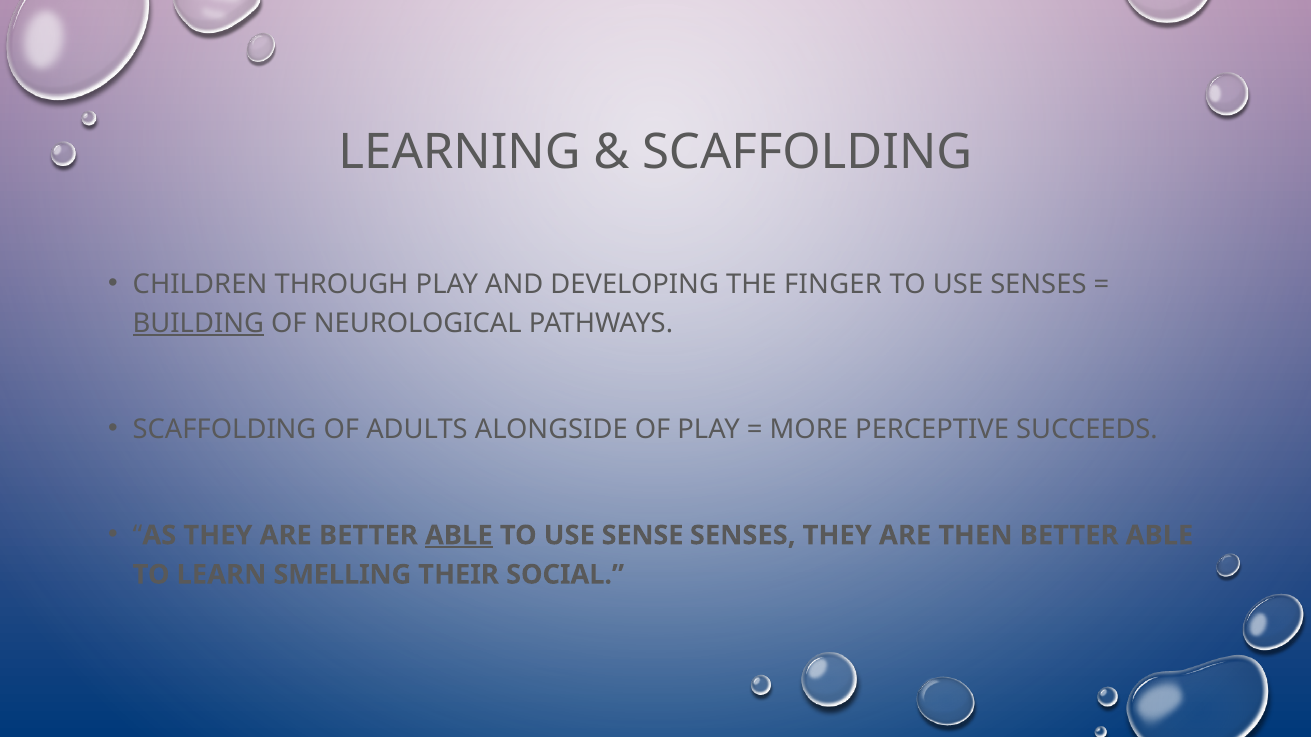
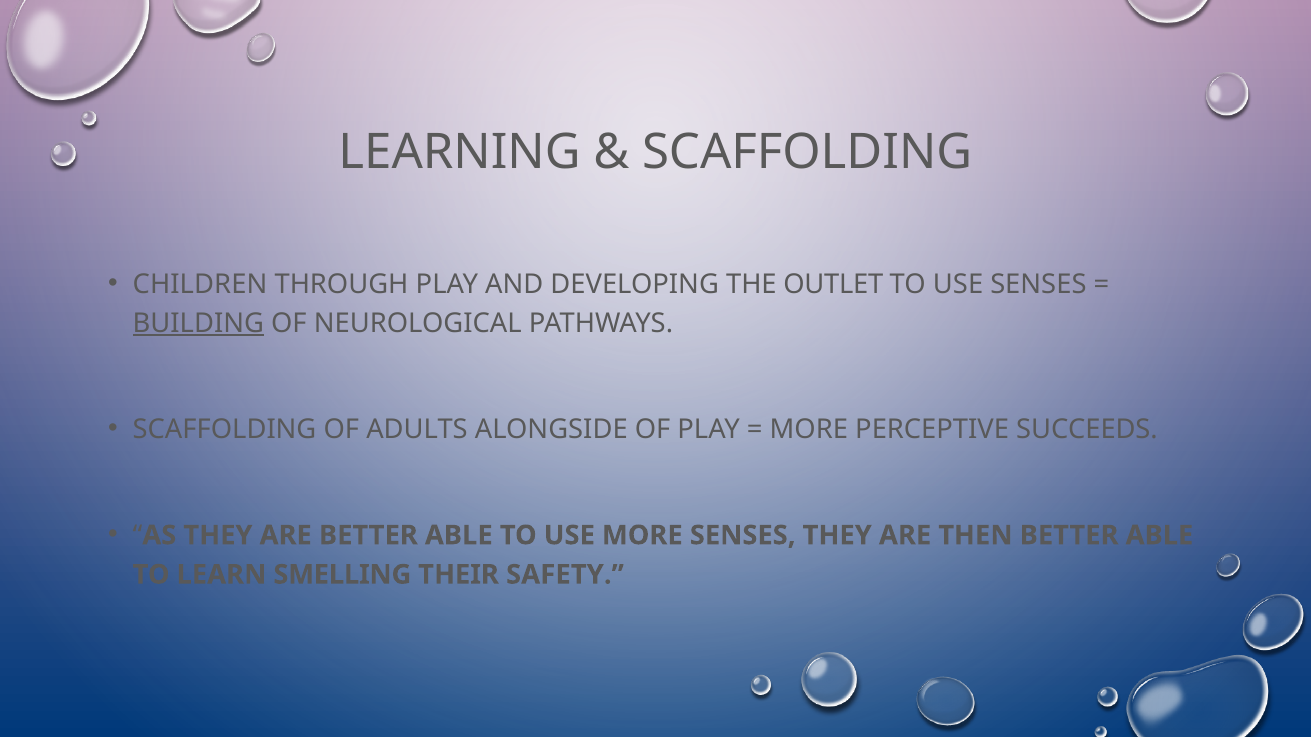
FINGER: FINGER -> OUTLET
ABLE at (459, 536) underline: present -> none
USE SENSE: SENSE -> MORE
SOCIAL: SOCIAL -> SAFETY
